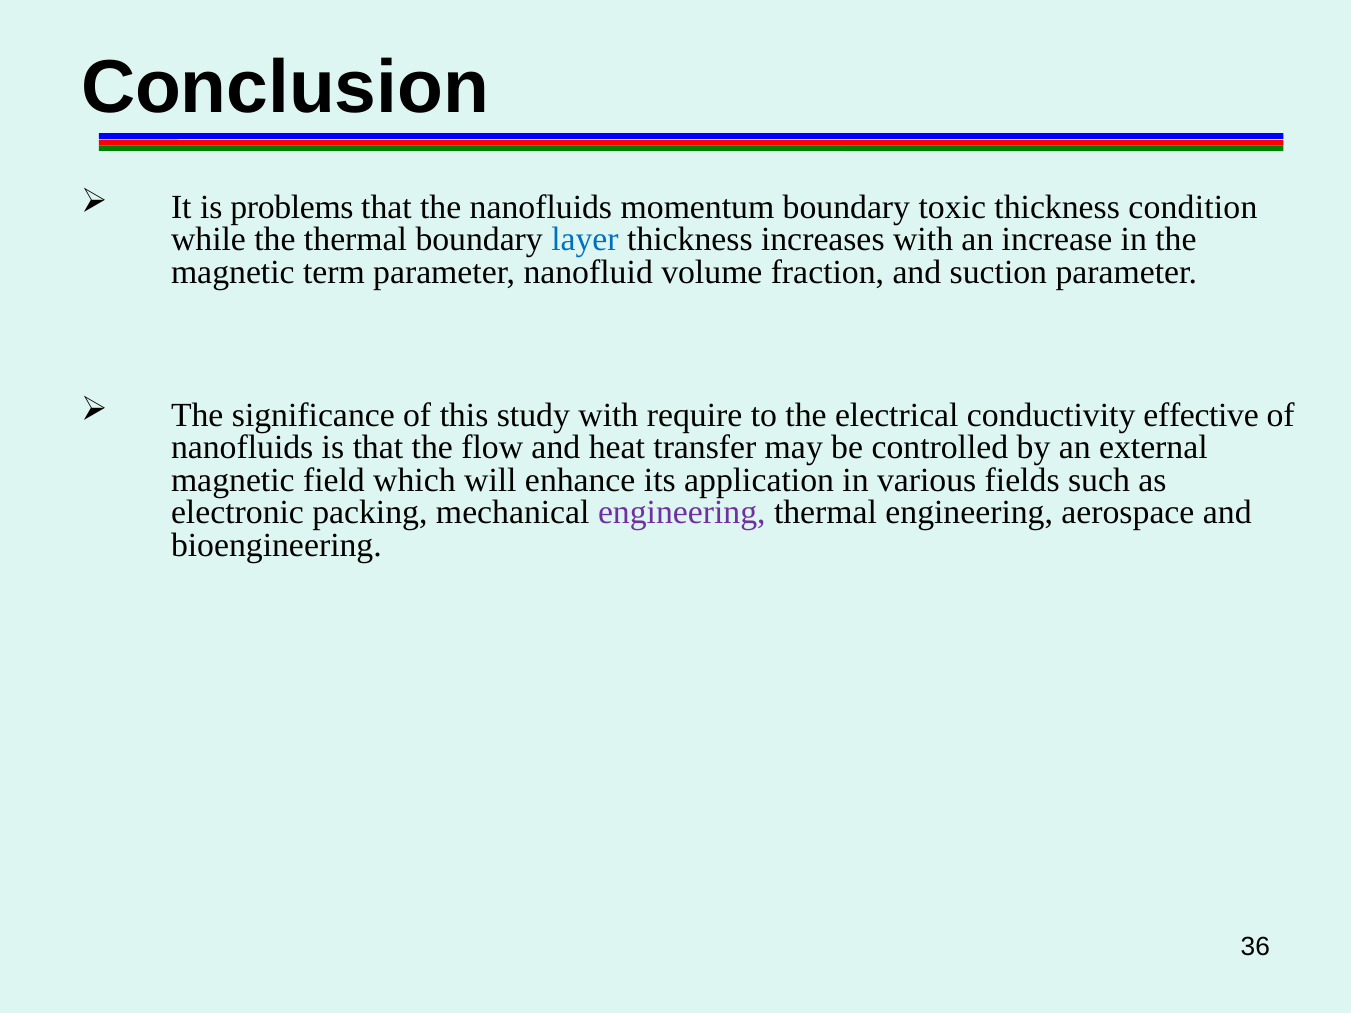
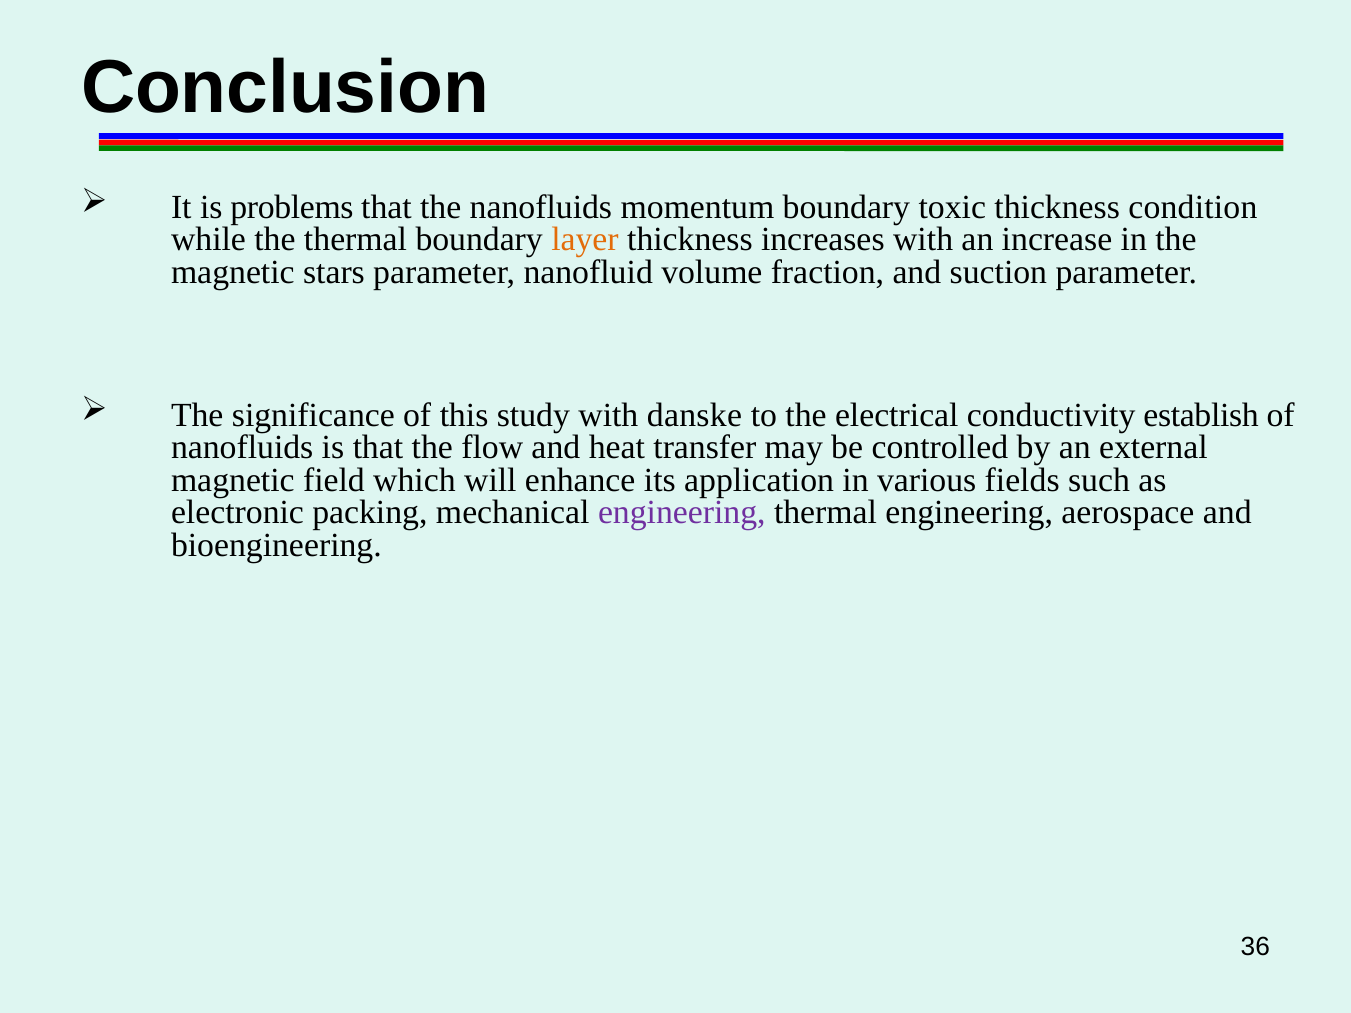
layer colour: blue -> orange
term: term -> stars
require: require -> danske
effective: effective -> establish
